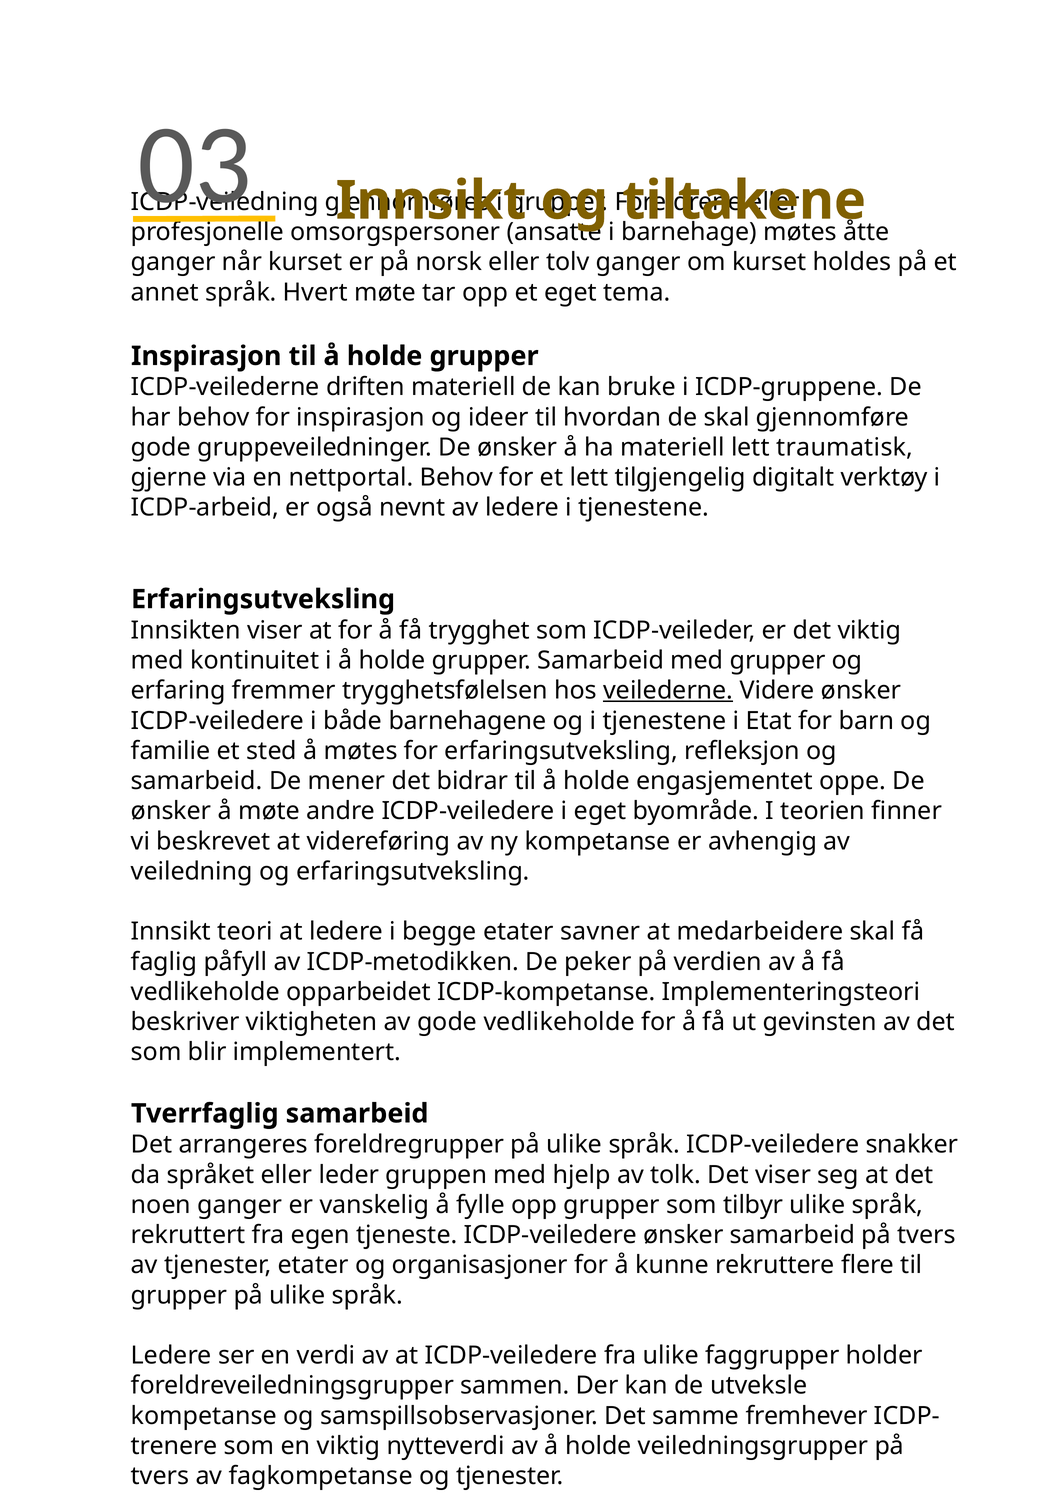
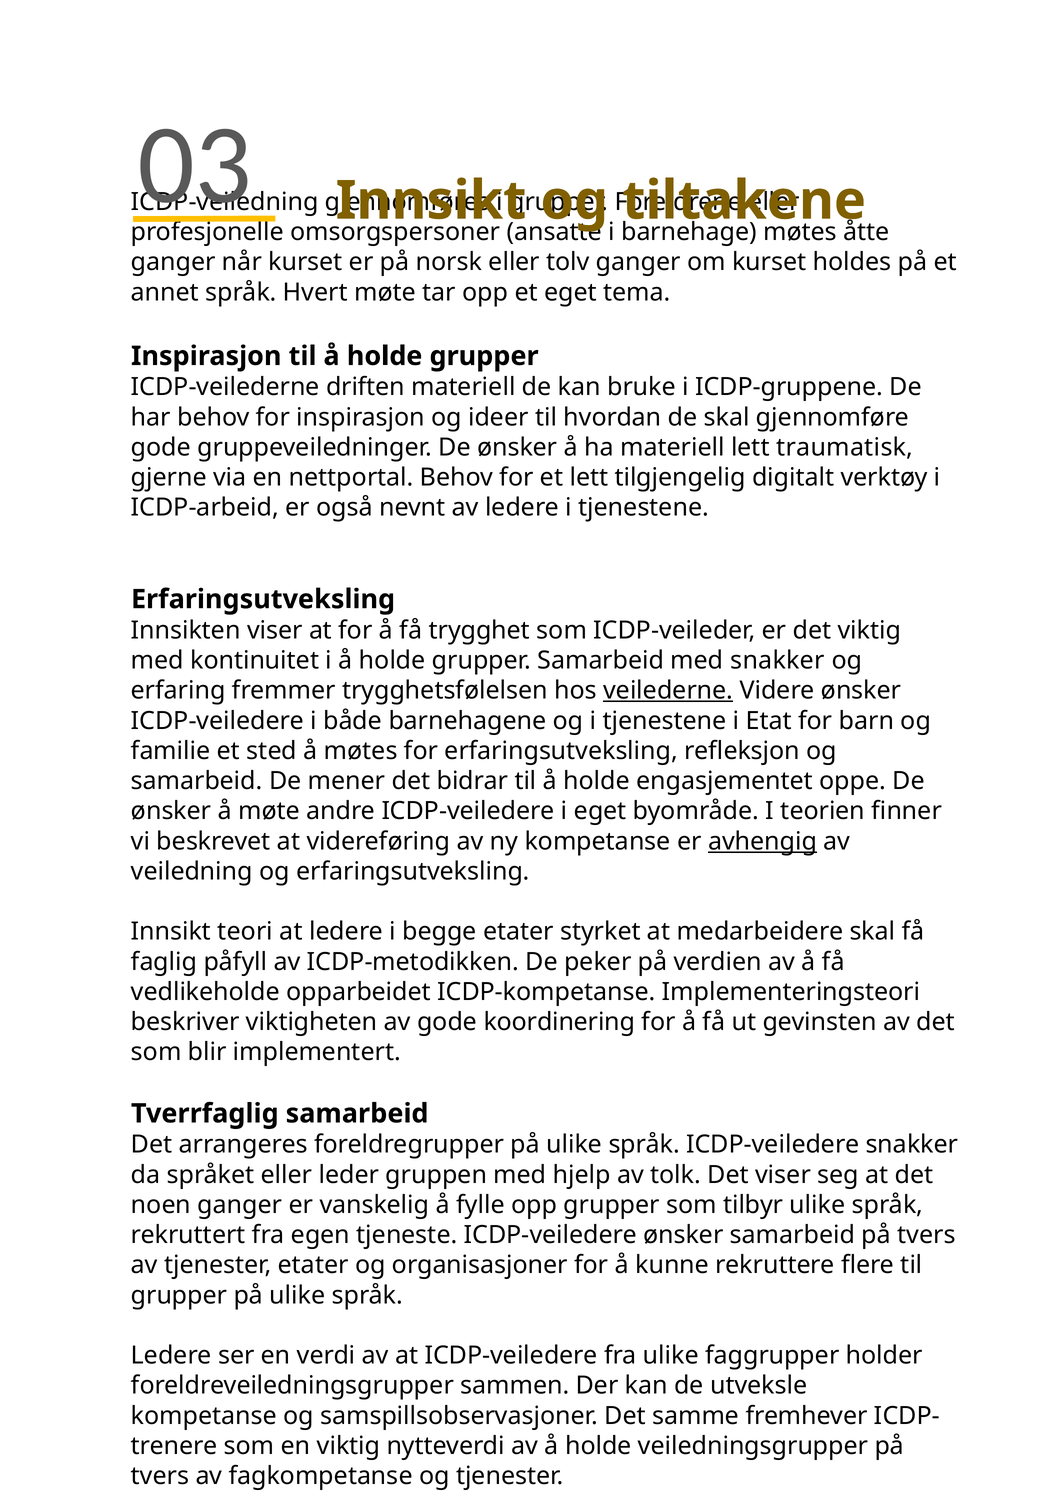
med grupper: grupper -> snakker
avhengig underline: none -> present
savner: savner -> styrket
gode vedlikeholde: vedlikeholde -> koordinering
